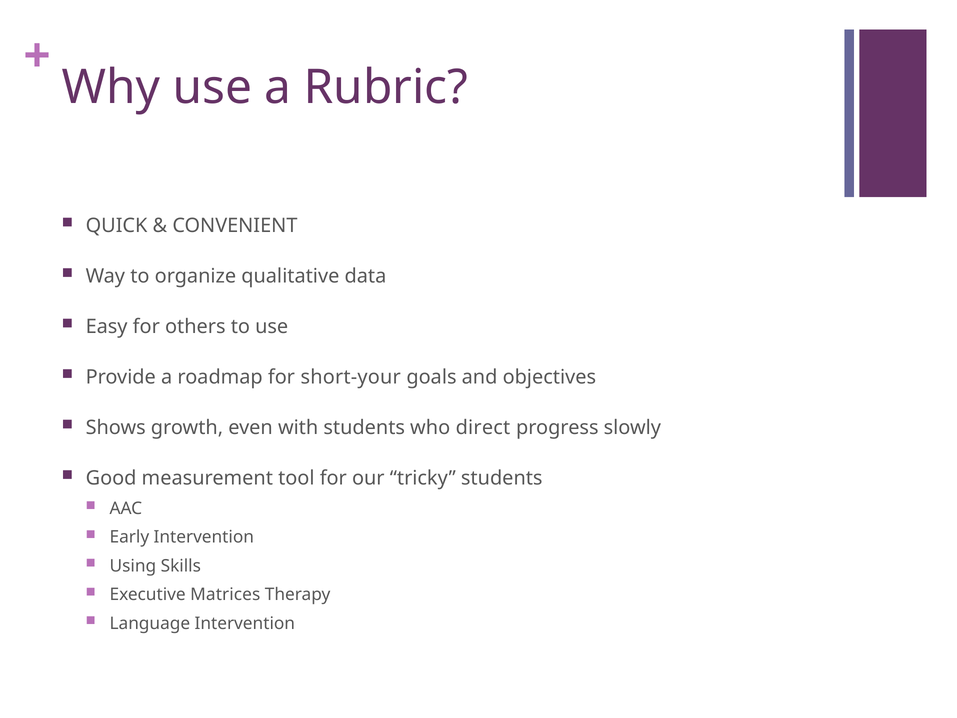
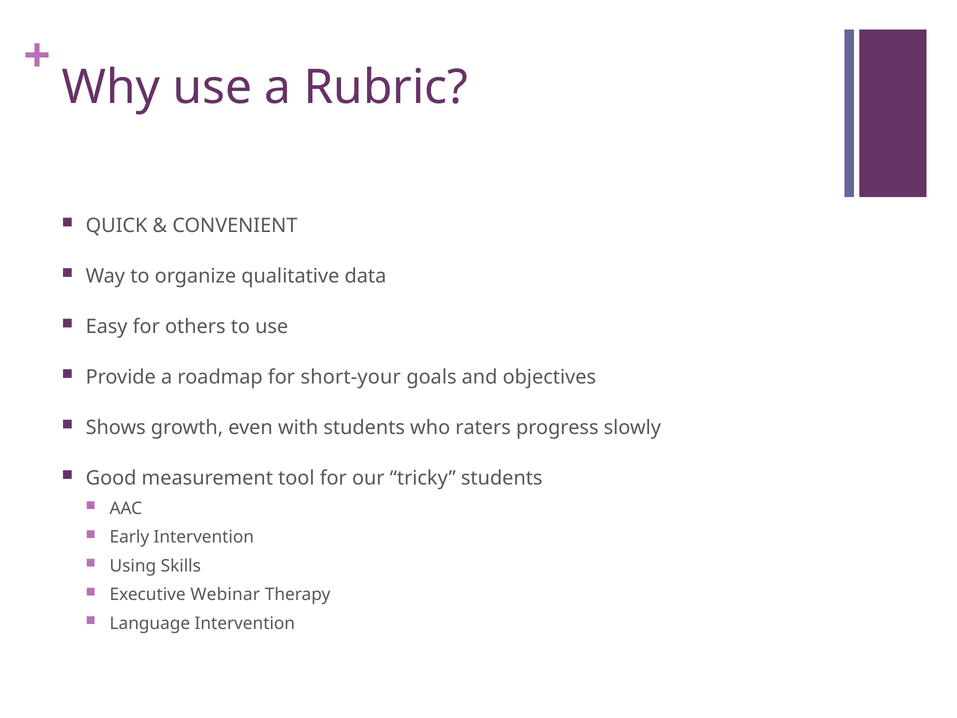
direct: direct -> raters
Matrices: Matrices -> Webinar
